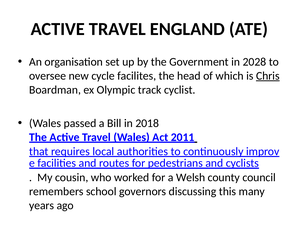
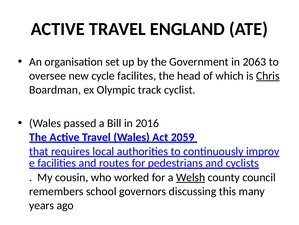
2028: 2028 -> 2063
2018: 2018 -> 2016
2011: 2011 -> 2059
Welsh underline: none -> present
